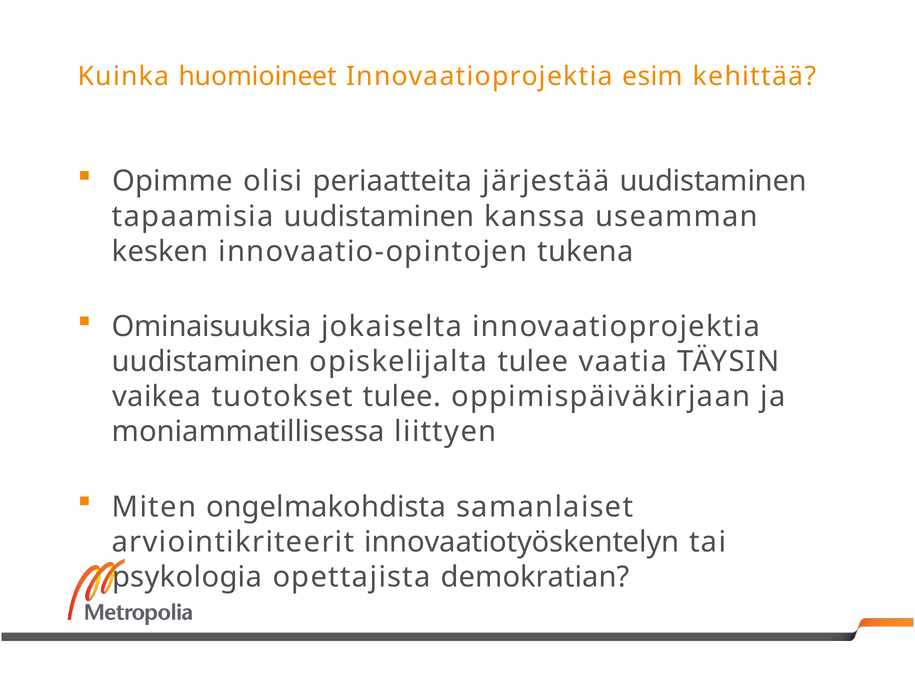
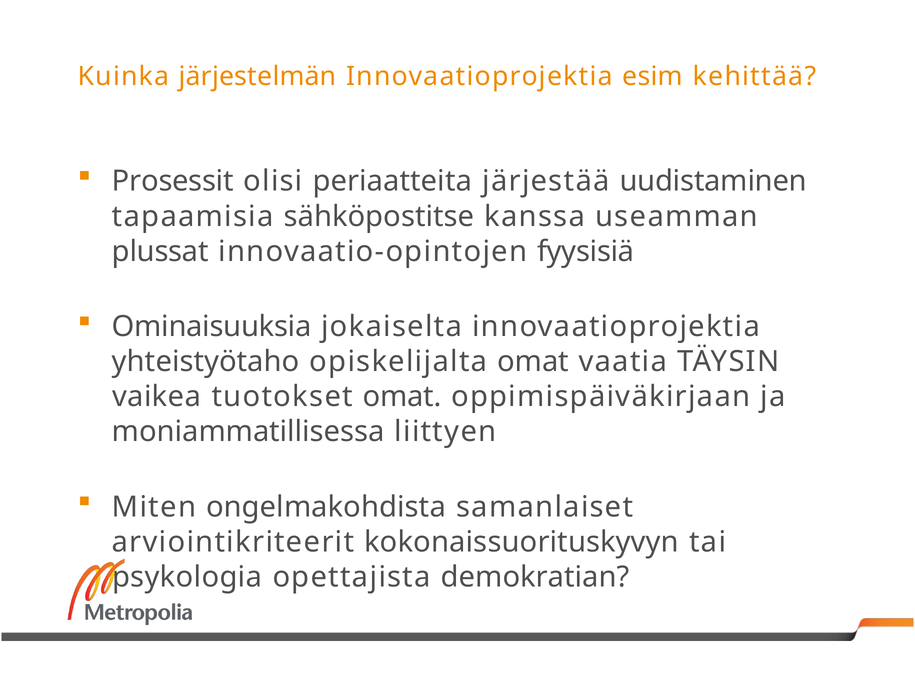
huomioineet: huomioineet -> järjestelmän
Opimme: Opimme -> Prosessit
tapaamisia uudistaminen: uudistaminen -> sähköpostitse
kesken: kesken -> plussat
tukena: tukena -> fyysisiä
uudistaminen at (206, 362): uudistaminen -> yhteistyötaho
opiskelijalta tulee: tulee -> omat
tuotokset tulee: tulee -> omat
innovaatiotyöskentelyn: innovaatiotyöskentelyn -> kokonaissuorituskyvyn
